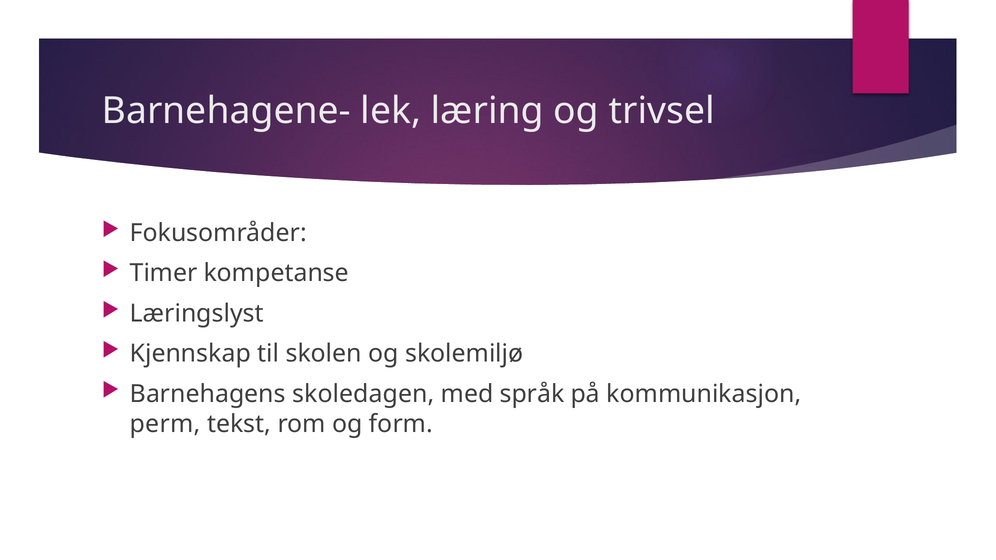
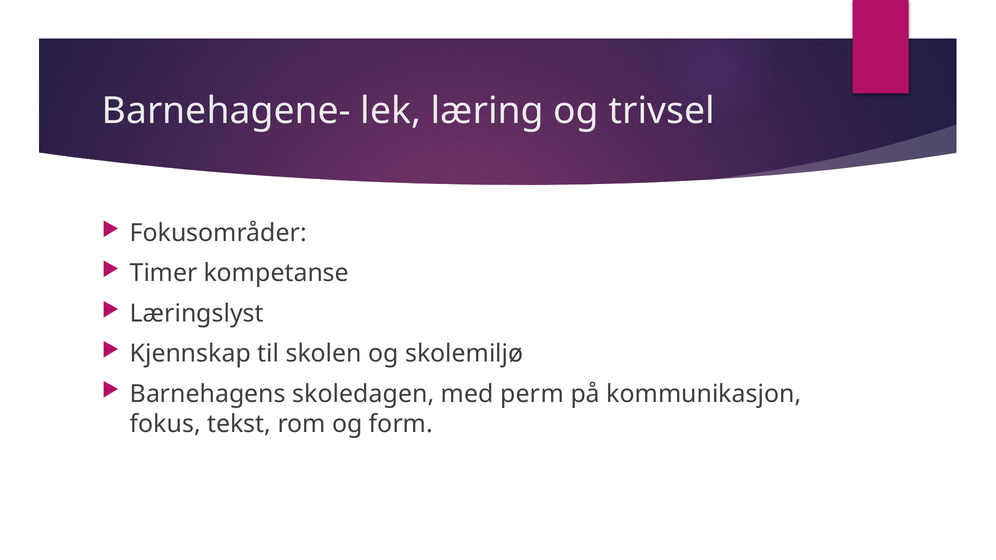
språk: språk -> perm
perm: perm -> fokus
